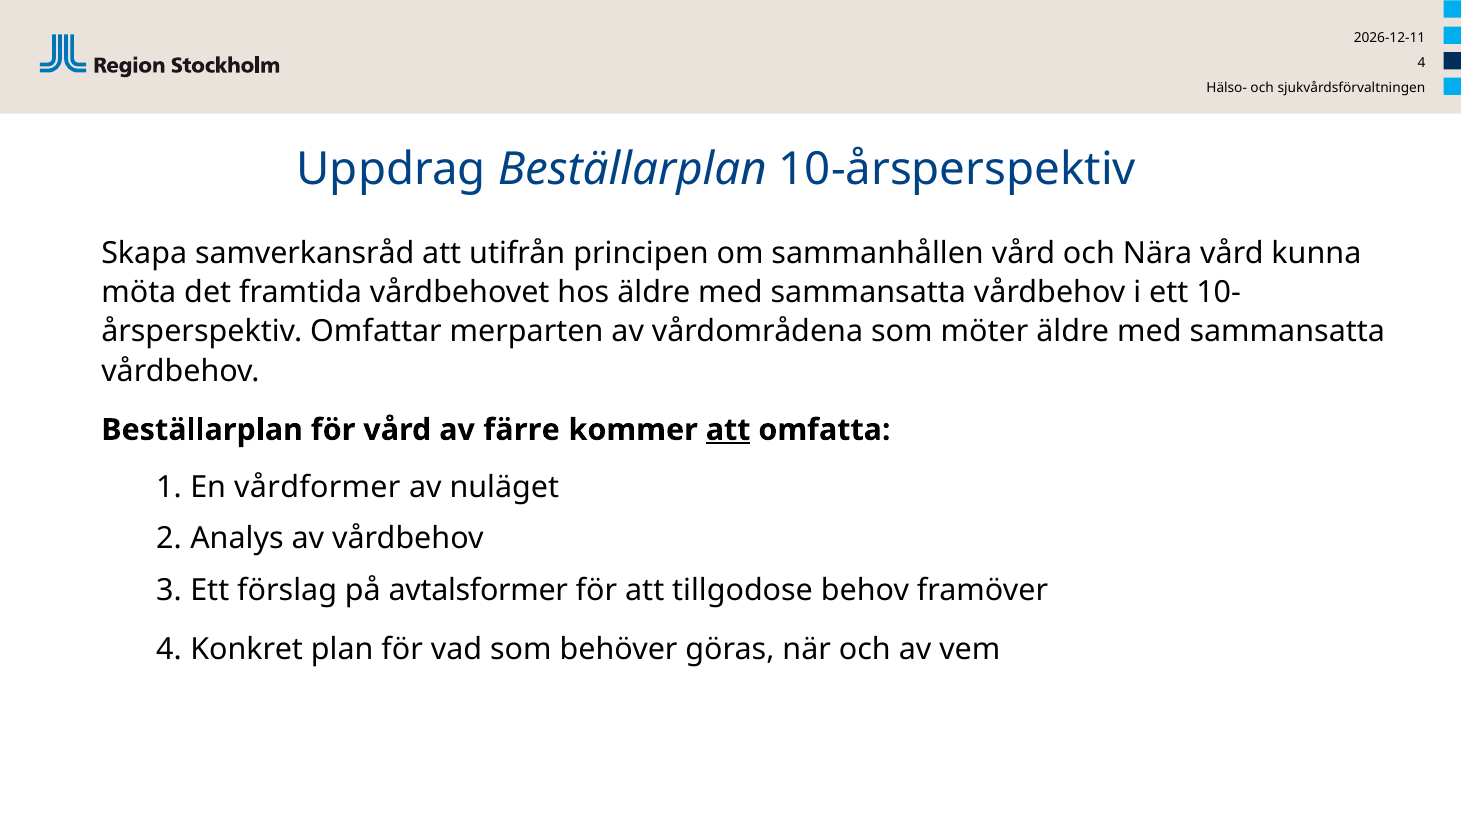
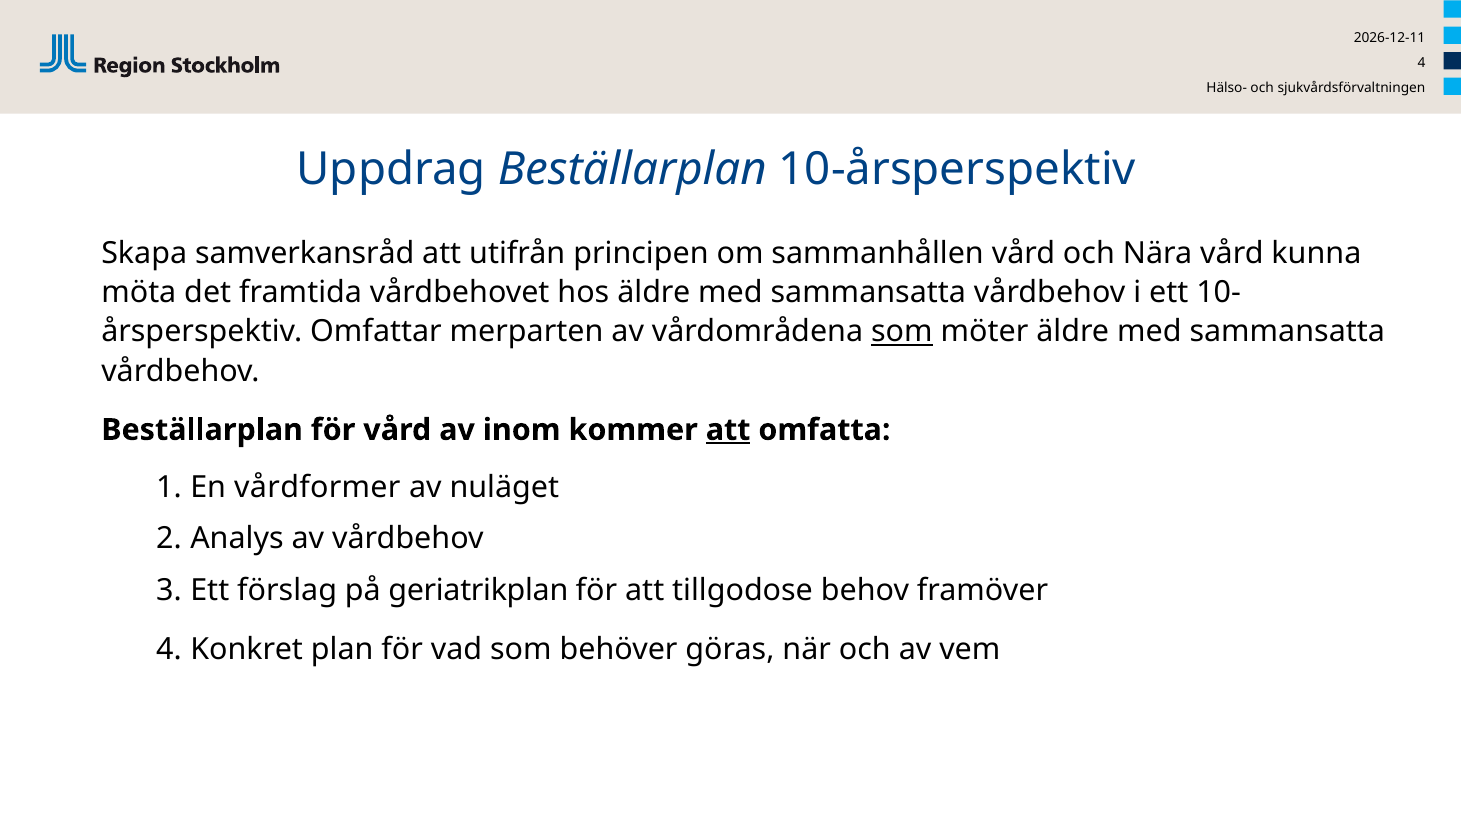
som at (902, 332) underline: none -> present
färre: färre -> inom
avtalsformer: avtalsformer -> geriatrikplan
